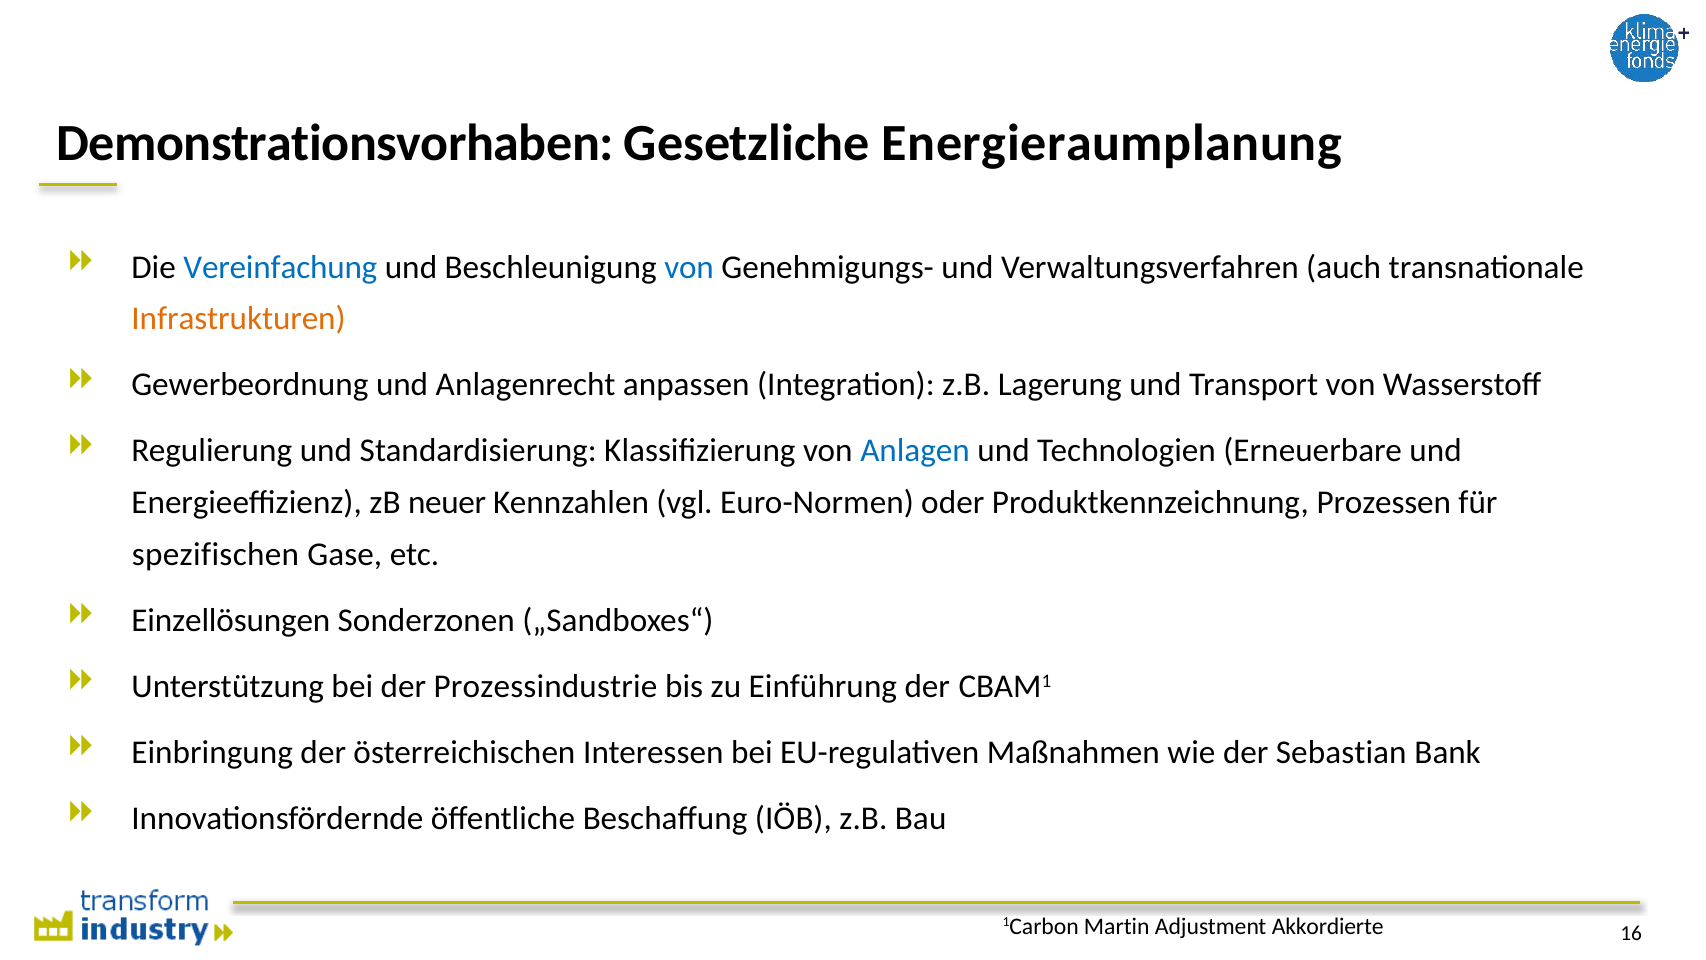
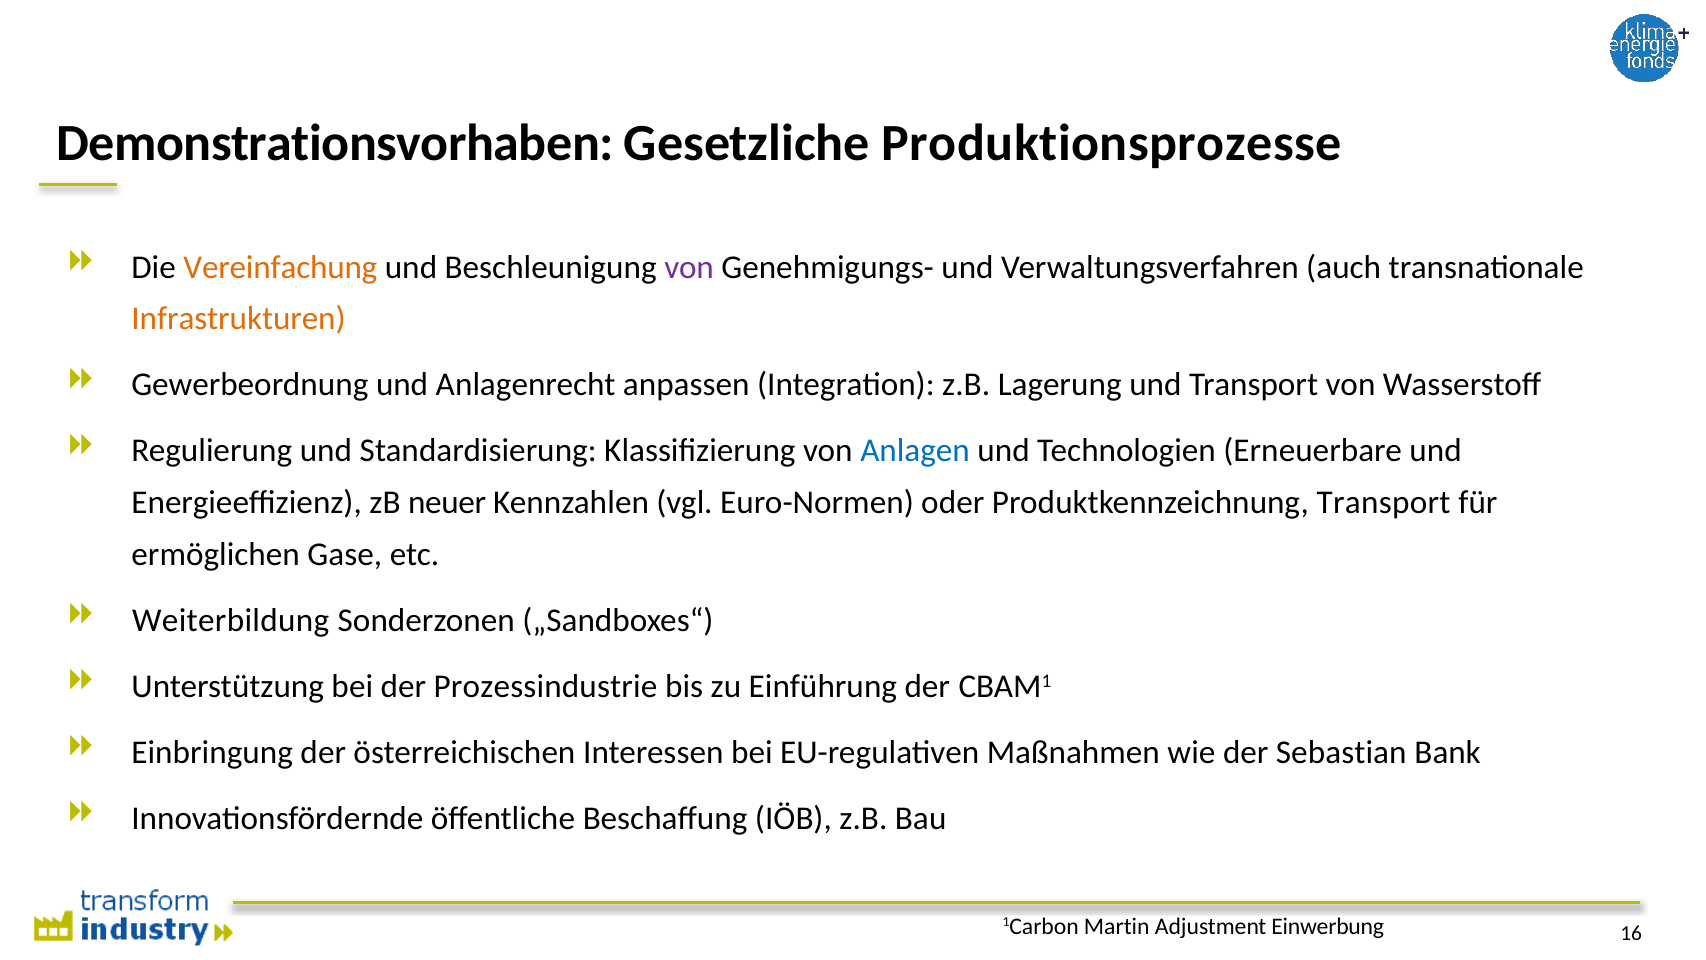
Energieraumplanung: Energieraumplanung -> Produktionsprozesse
Vereinfachung colour: blue -> orange
von at (689, 267) colour: blue -> purple
Produktkennzeichnung Prozessen: Prozessen -> Transport
spezifischen: spezifischen -> ermöglichen
Einzellösungen: Einzellösungen -> Weiterbildung
Akkordierte: Akkordierte -> Einwerbung
